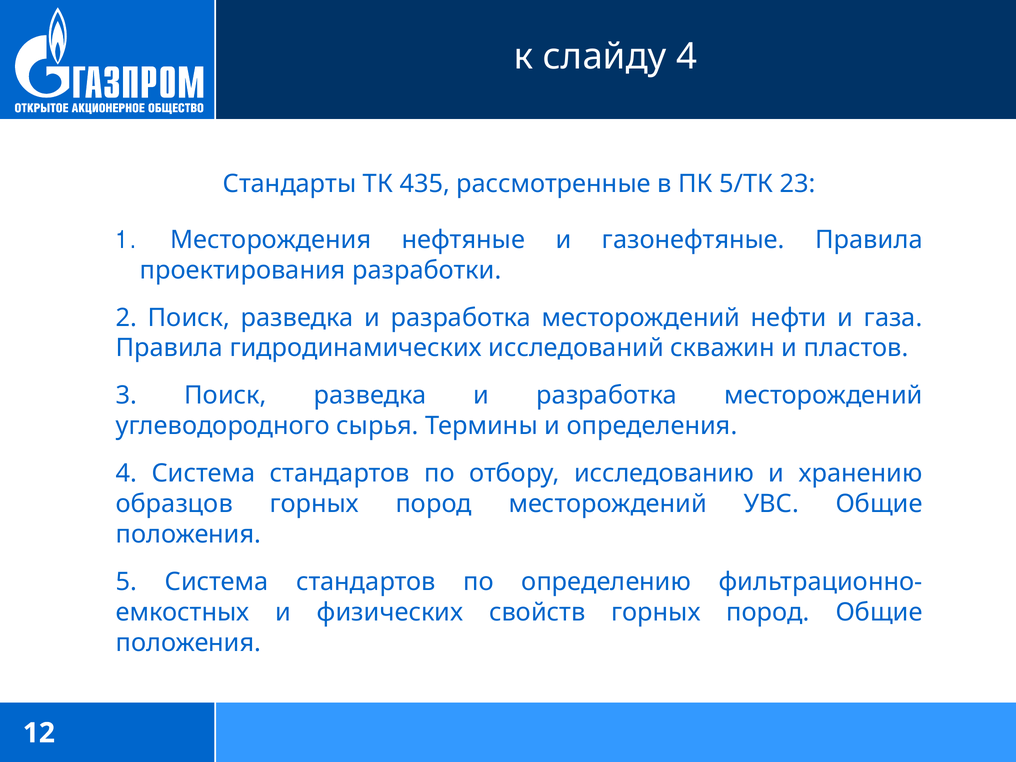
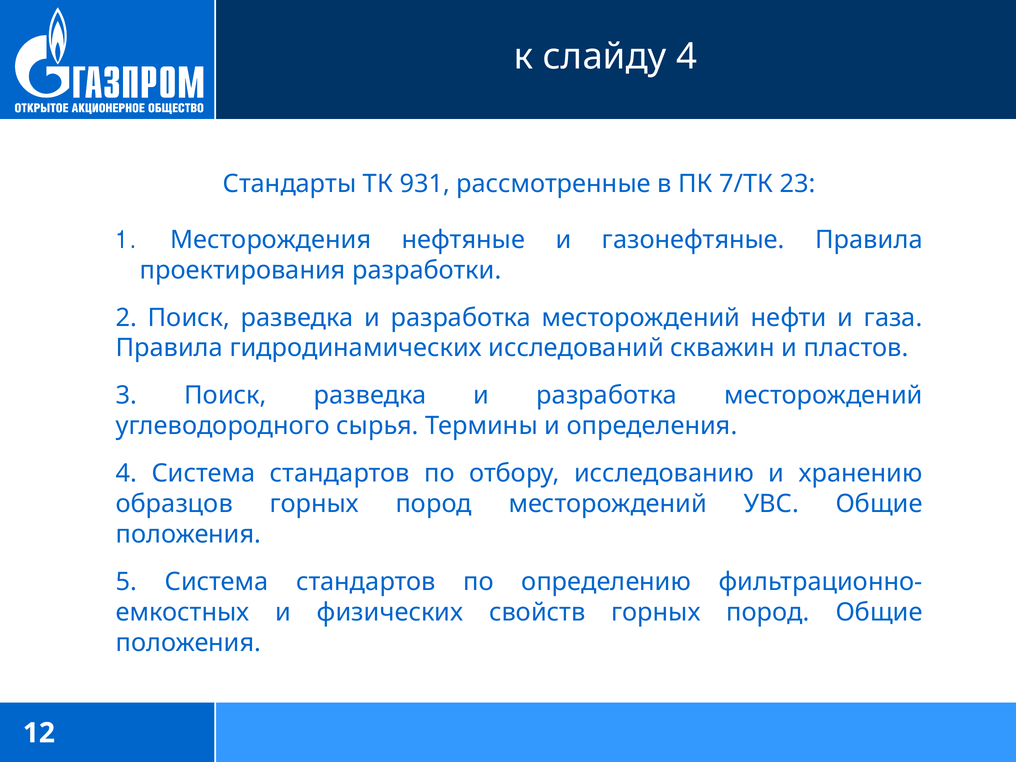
435: 435 -> 931
5/ТК: 5/ТК -> 7/ТК
